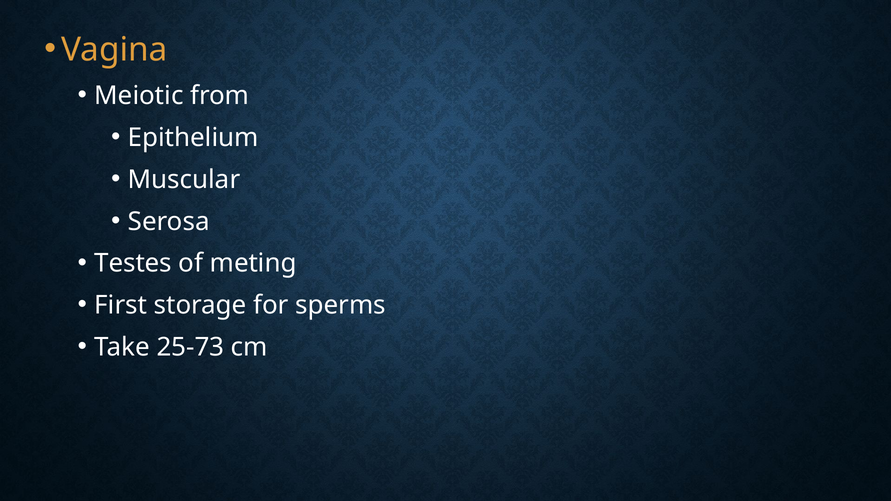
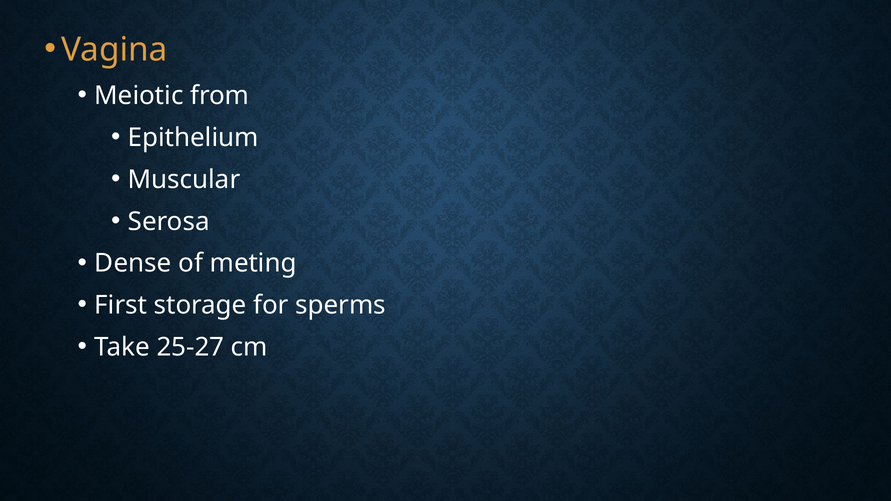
Testes: Testes -> Dense
25-73: 25-73 -> 25-27
